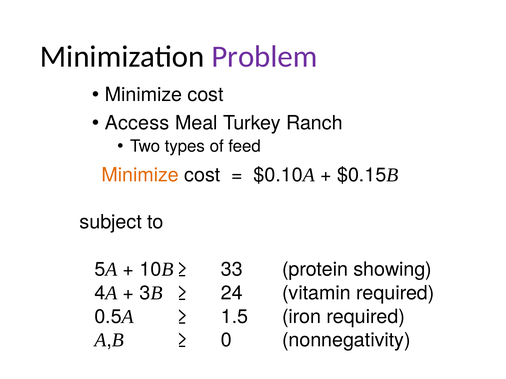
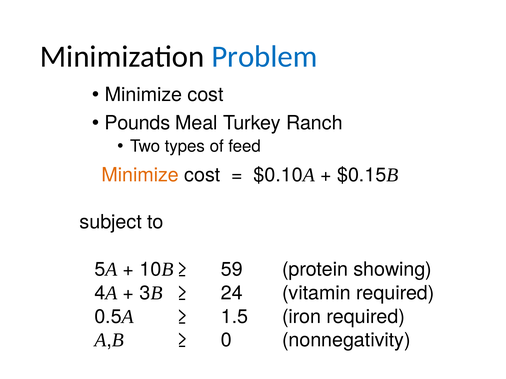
Problem colour: purple -> blue
Access: Access -> Pounds
33: 33 -> 59
